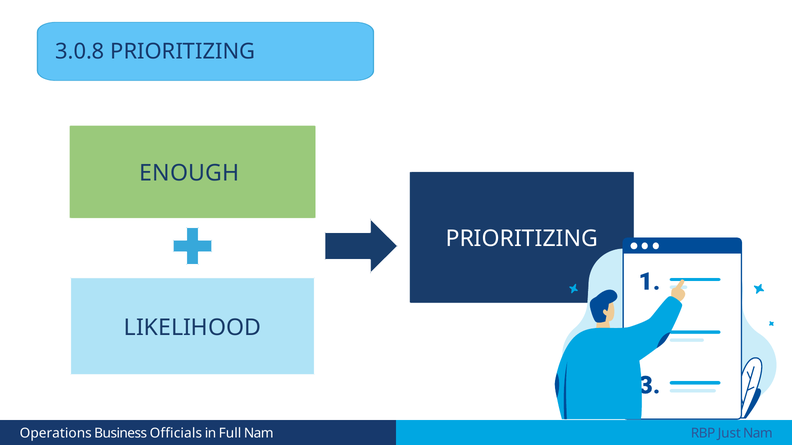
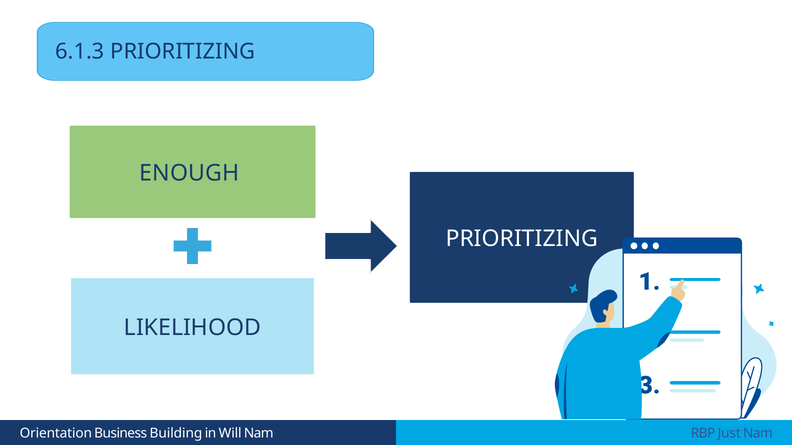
3.0.8: 3.0.8 -> 6.1.3
Operations: Operations -> Orientation
Officials: Officials -> Building
Full: Full -> Will
